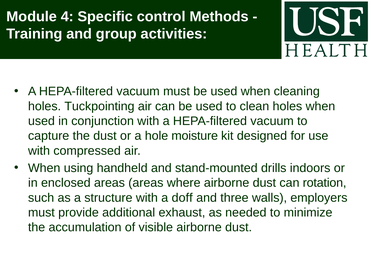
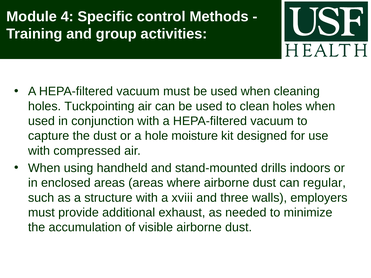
rotation: rotation -> regular
doff: doff -> xviii
